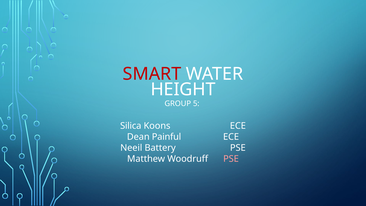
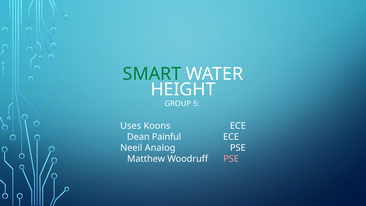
SMART colour: red -> green
Silica: Silica -> Uses
Battery: Battery -> Analog
